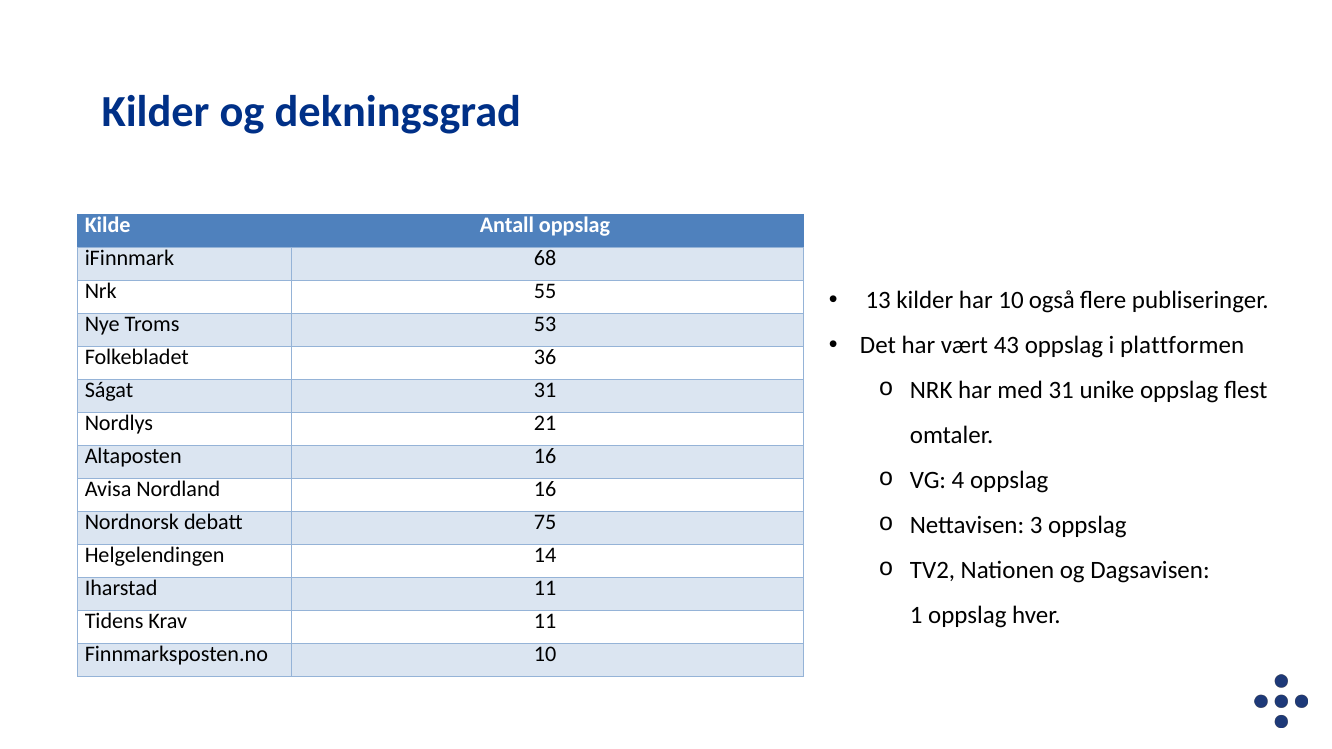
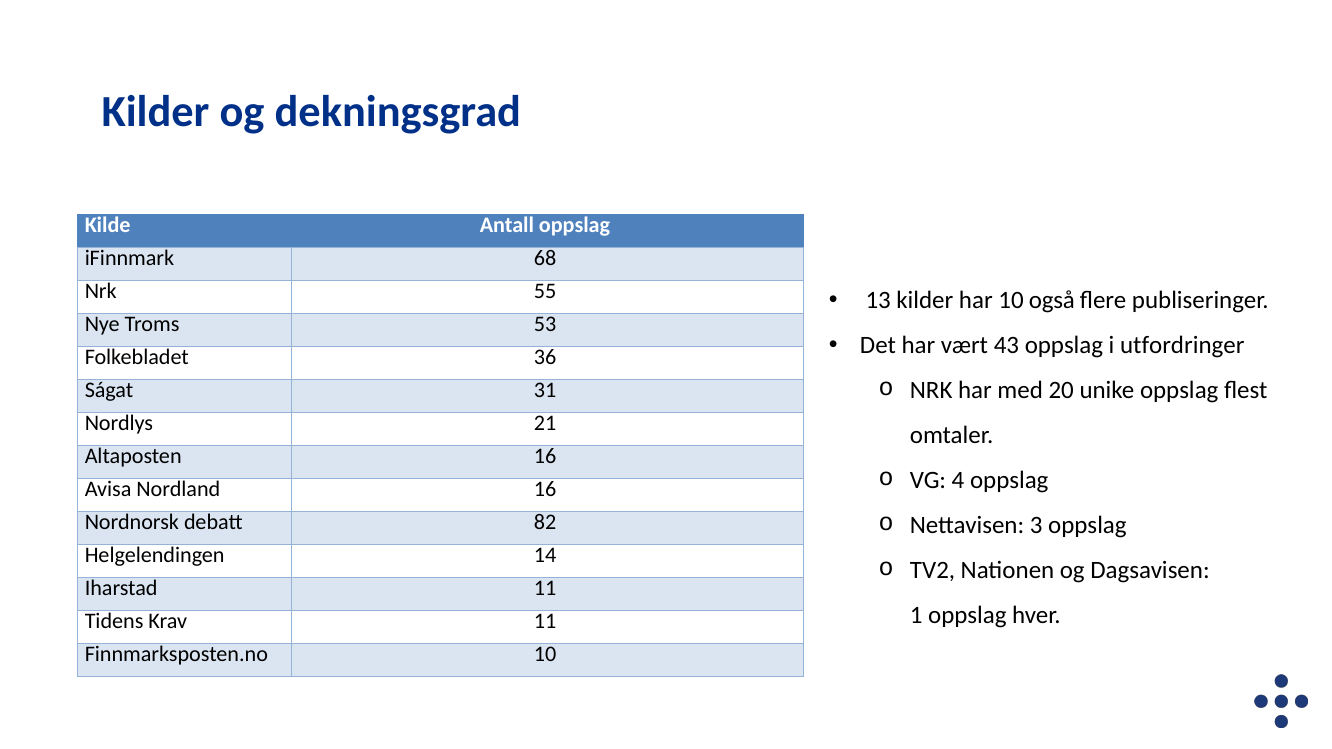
plattformen: plattformen -> utfordringer
med 31: 31 -> 20
75: 75 -> 82
